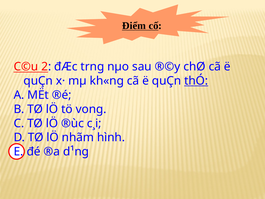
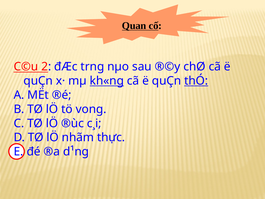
Điểm: Điểm -> Quan
kh«ng underline: none -> present
hình: hình -> thực
